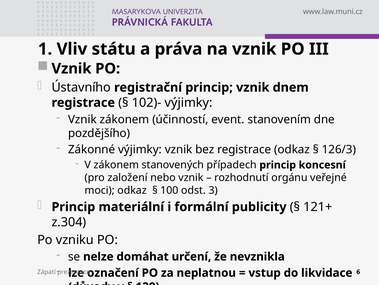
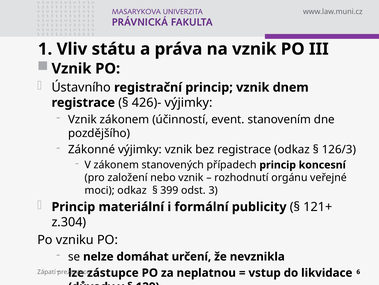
102)-: 102)- -> 426)-
100: 100 -> 399
označení: označení -> zástupce
